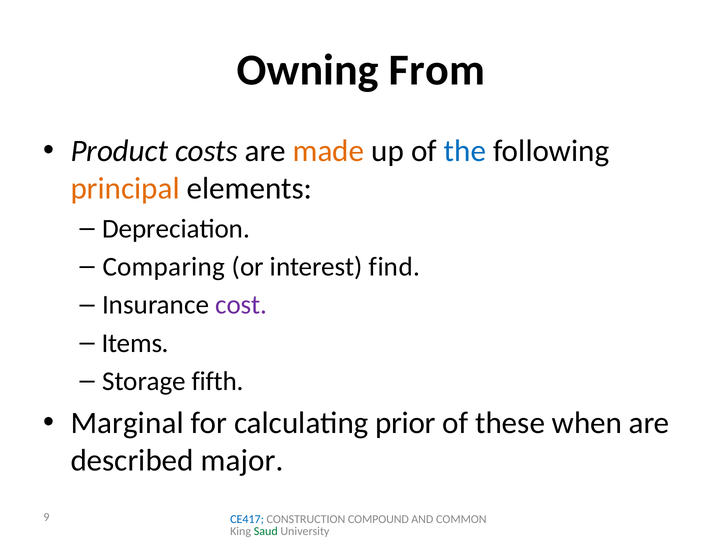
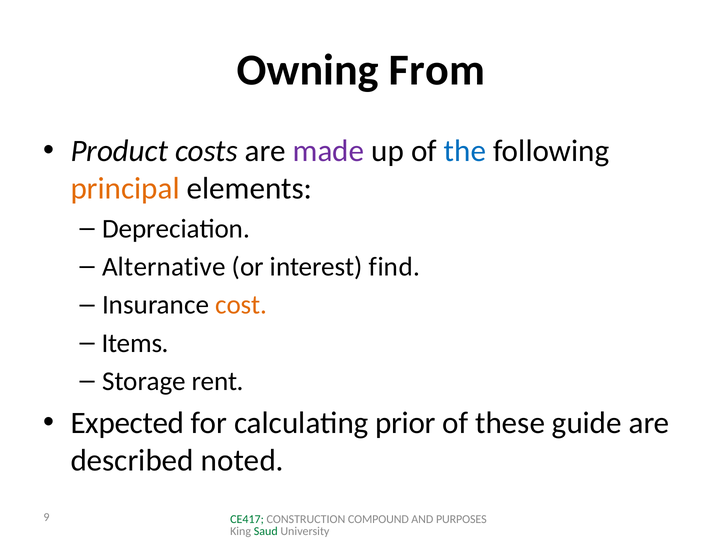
made colour: orange -> purple
Comparing: Comparing -> Alternative
cost colour: purple -> orange
fifth: fifth -> rent
Marginal: Marginal -> Expected
when: when -> guide
major: major -> noted
CE417 colour: blue -> green
COMMON: COMMON -> PURPOSES
